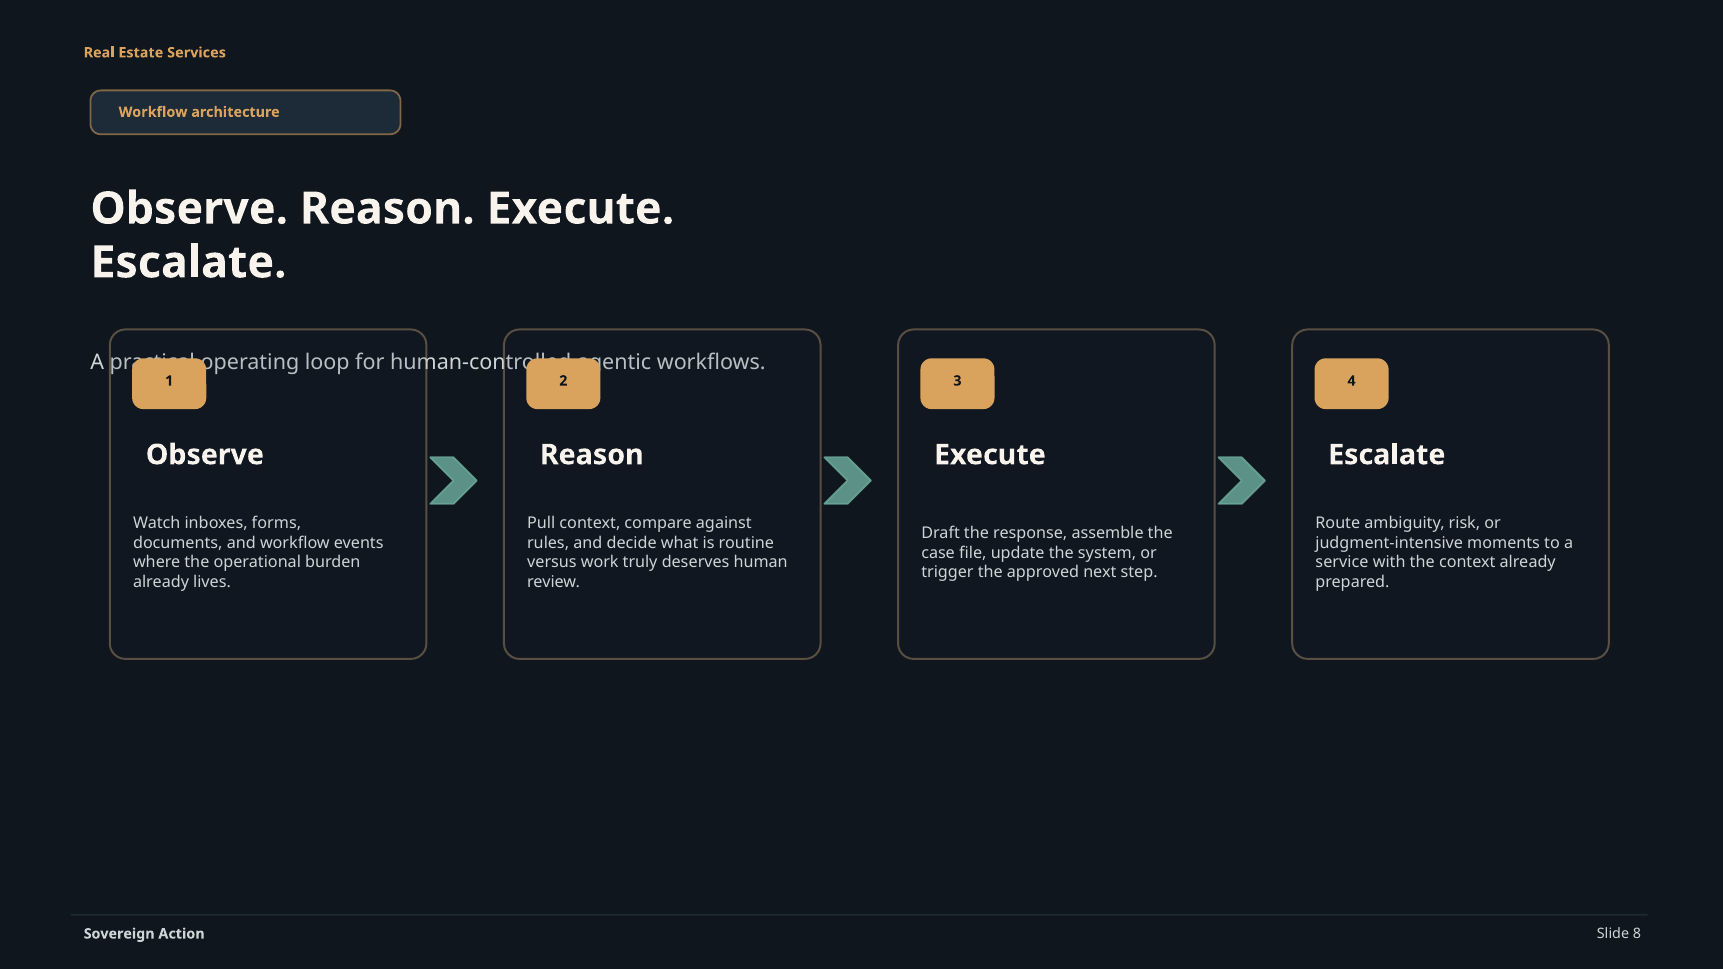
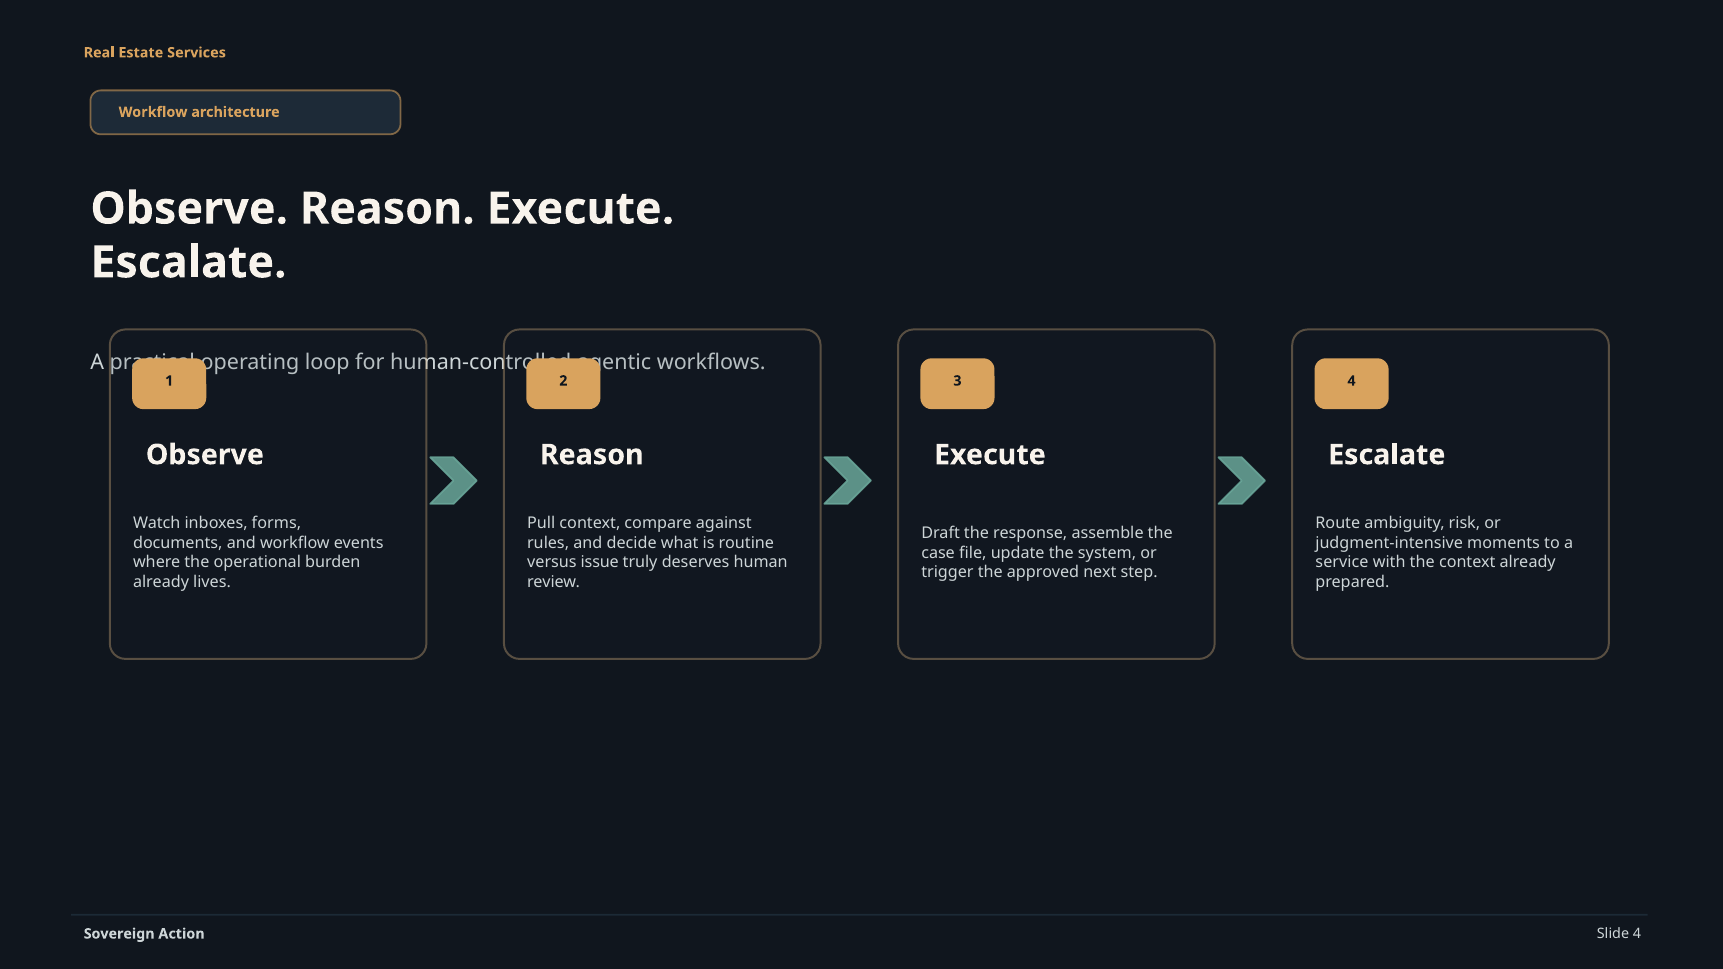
work: work -> issue
Slide 8: 8 -> 4
